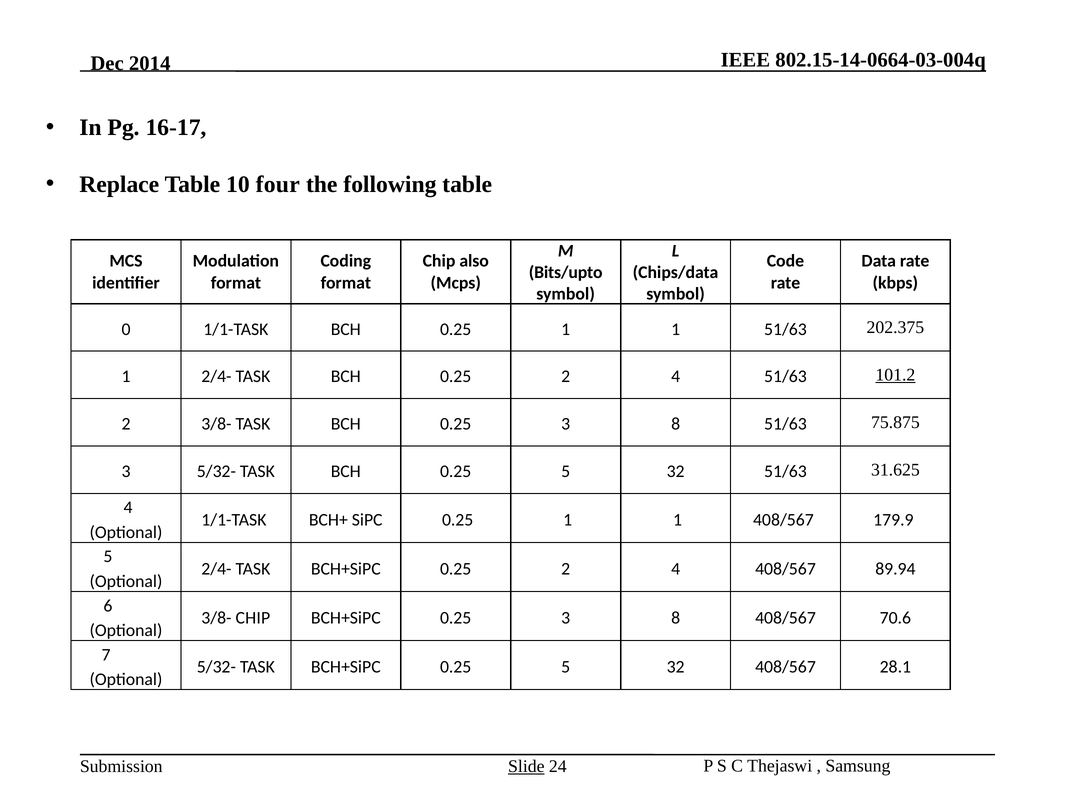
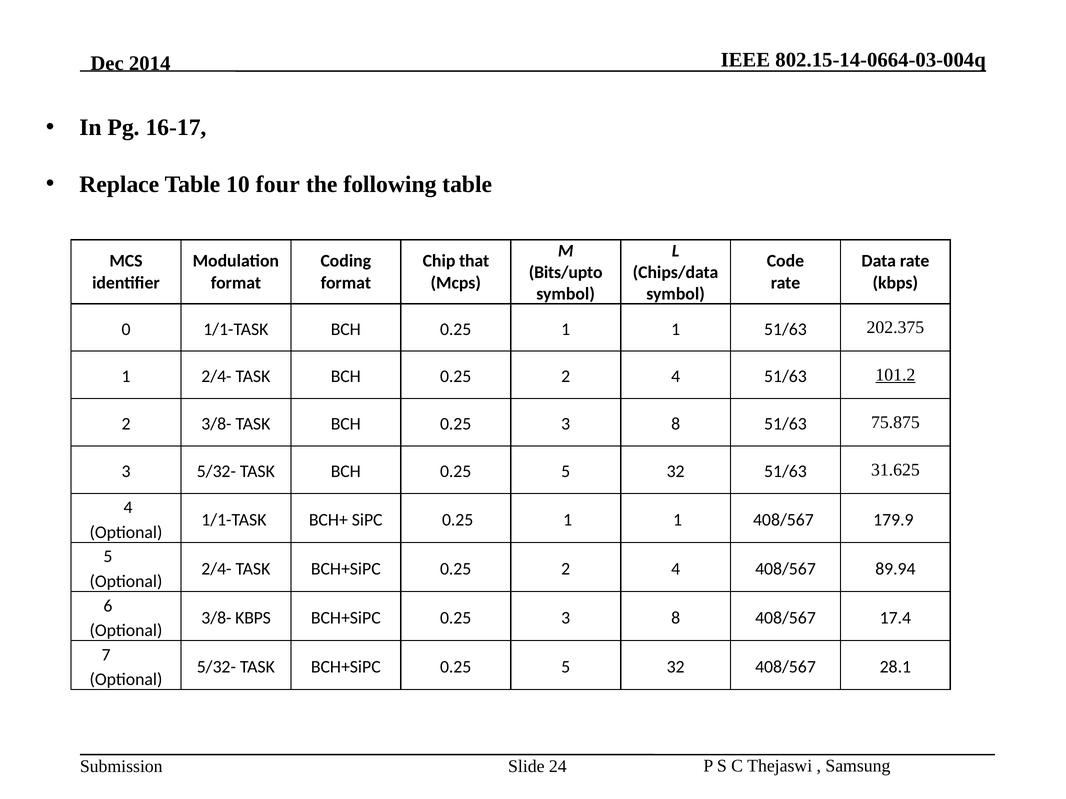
also: also -> that
3/8- CHIP: CHIP -> KBPS
70.6: 70.6 -> 17.4
Slide underline: present -> none
